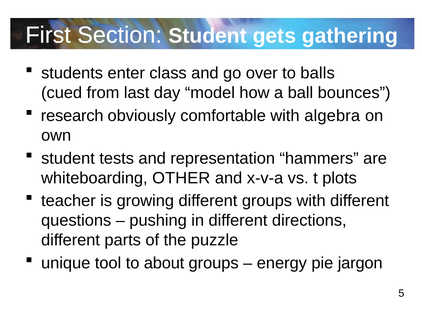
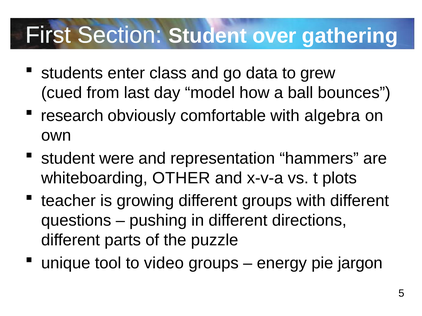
gets: gets -> over
over: over -> data
balls: balls -> grew
tests: tests -> were
about: about -> video
